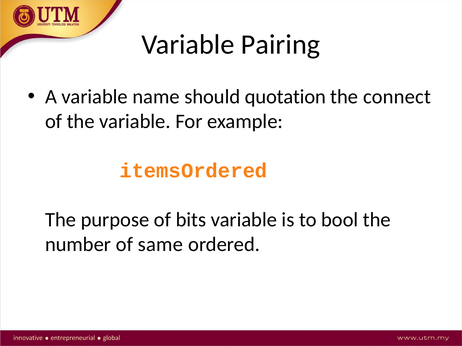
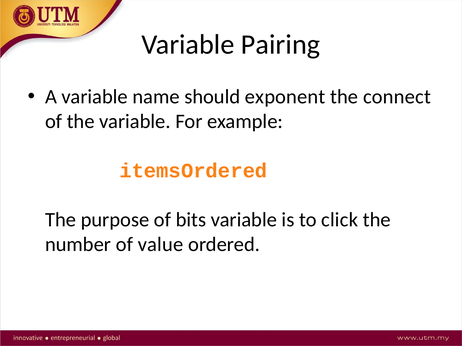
quotation: quotation -> exponent
bool: bool -> click
same: same -> value
